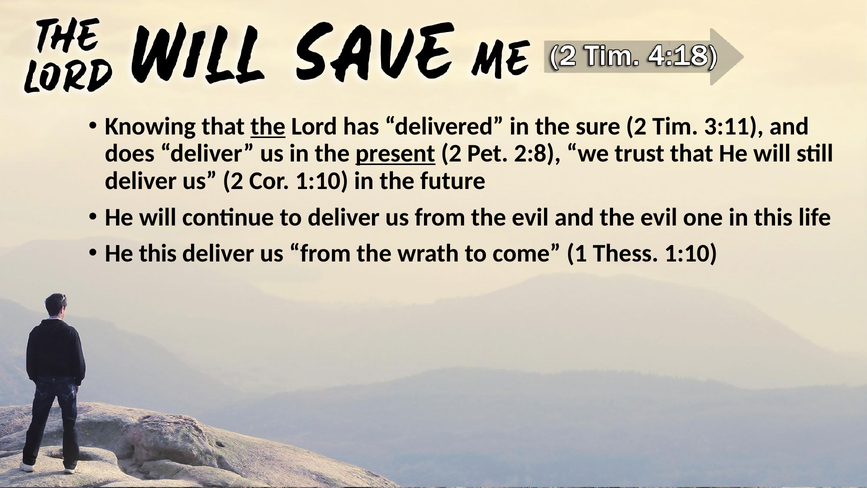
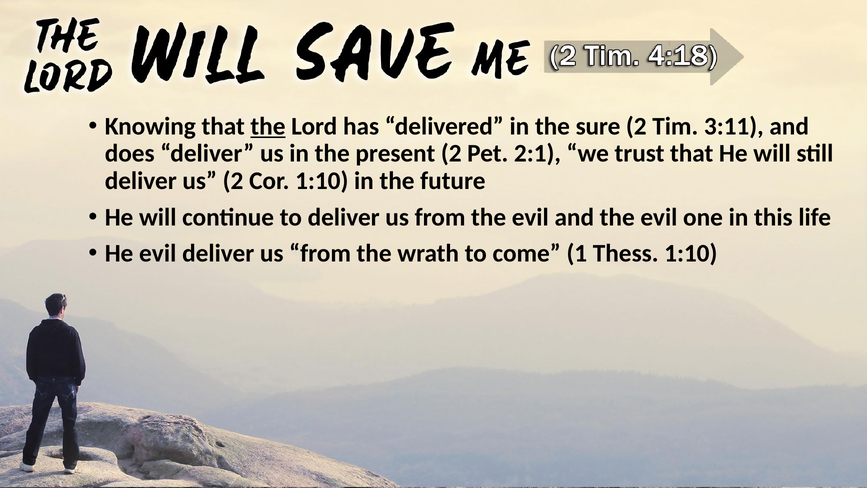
present underline: present -> none
2:8: 2:8 -> 2:1
He this: this -> evil
